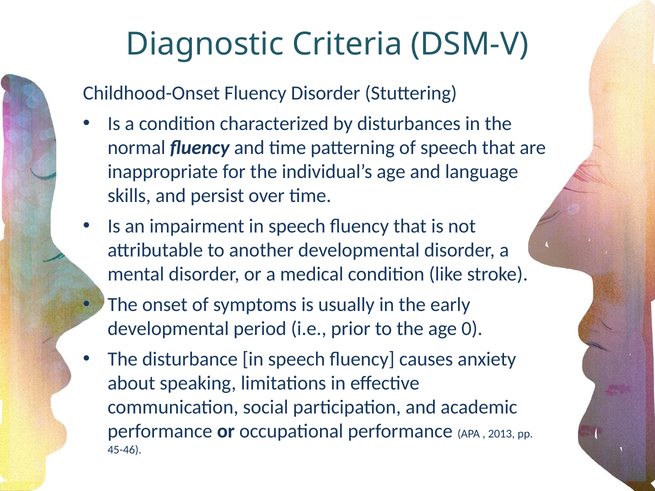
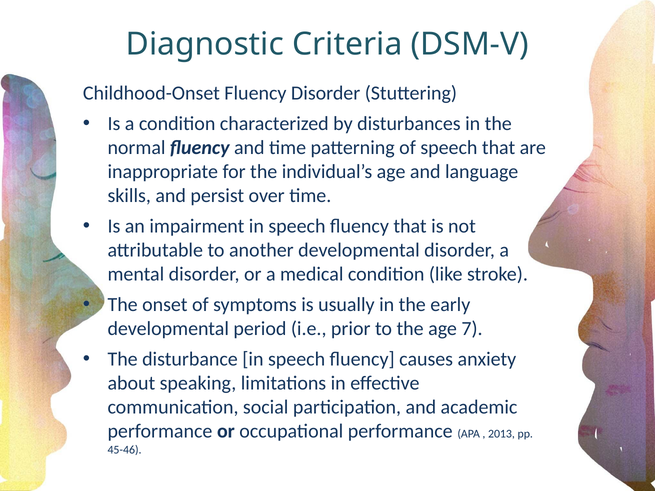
0: 0 -> 7
